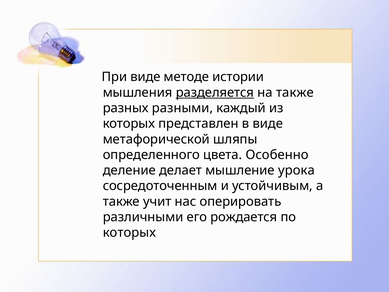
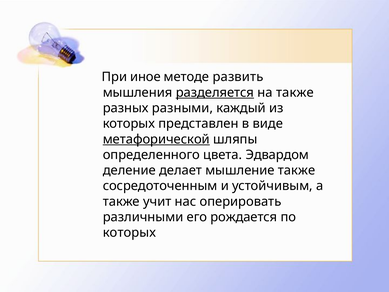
При виде: виде -> иное
истории: истории -> развить
метафорической underline: none -> present
Особенно: Особенно -> Эдвардом
мышление урока: урока -> также
